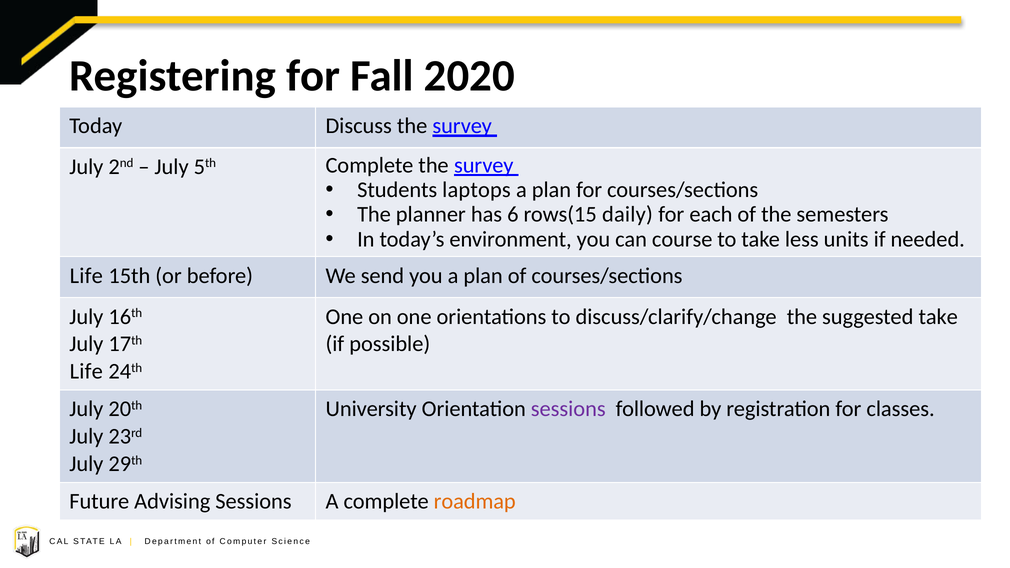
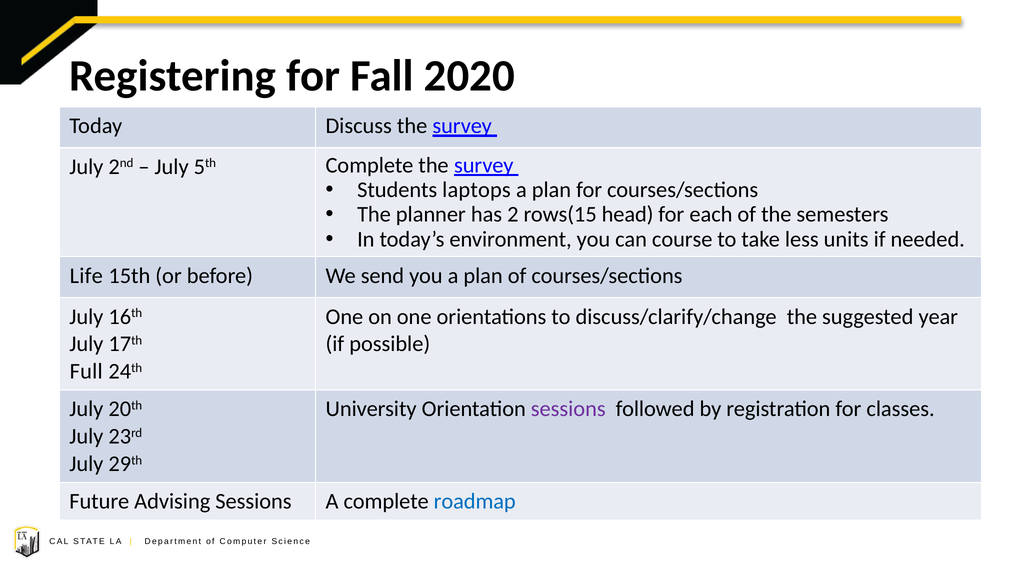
6: 6 -> 2
daily: daily -> head
suggested take: take -> year
Life at (86, 372): Life -> Full
roadmap colour: orange -> blue
